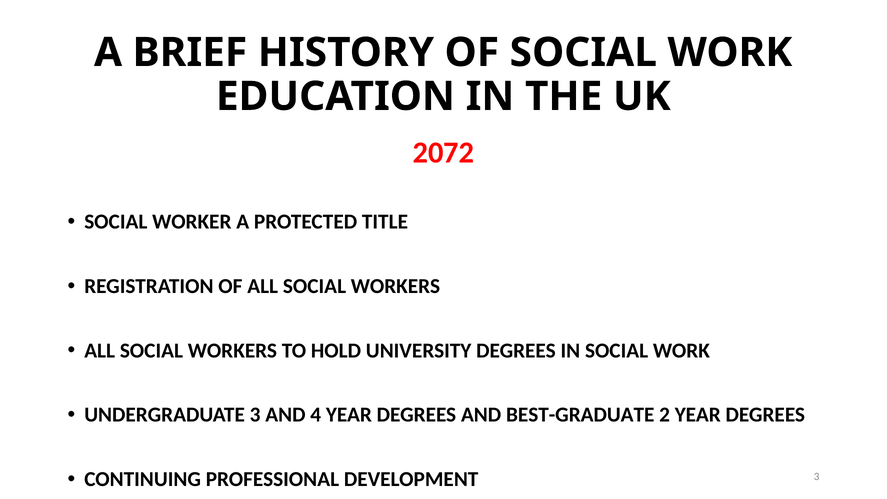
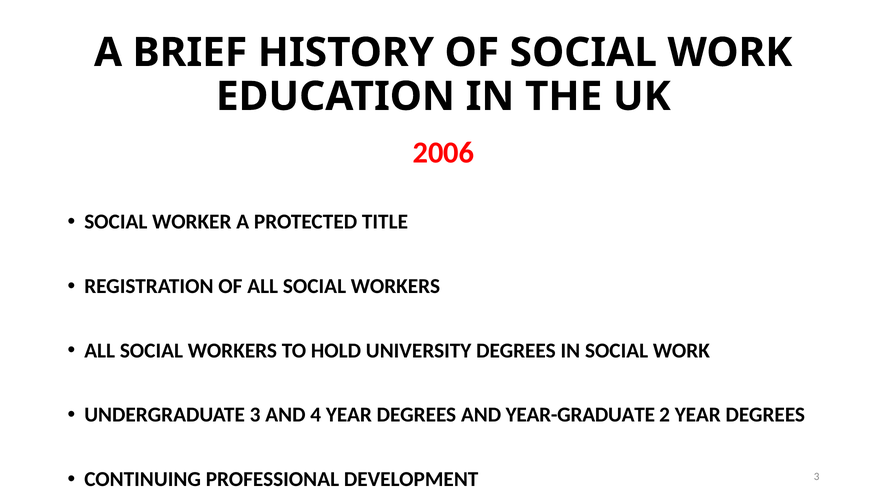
2072: 2072 -> 2006
BEST-GRADUATE: BEST-GRADUATE -> YEAR-GRADUATE
